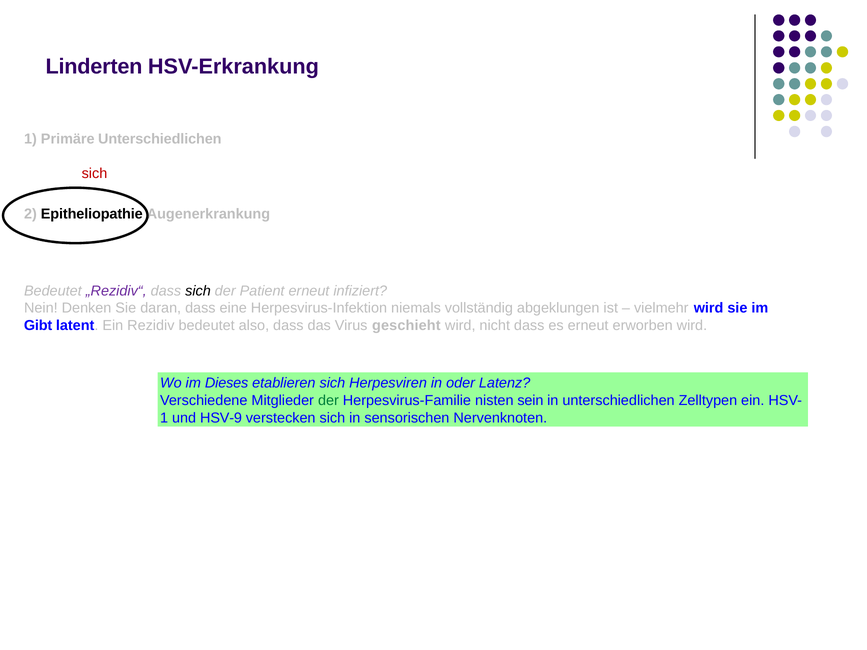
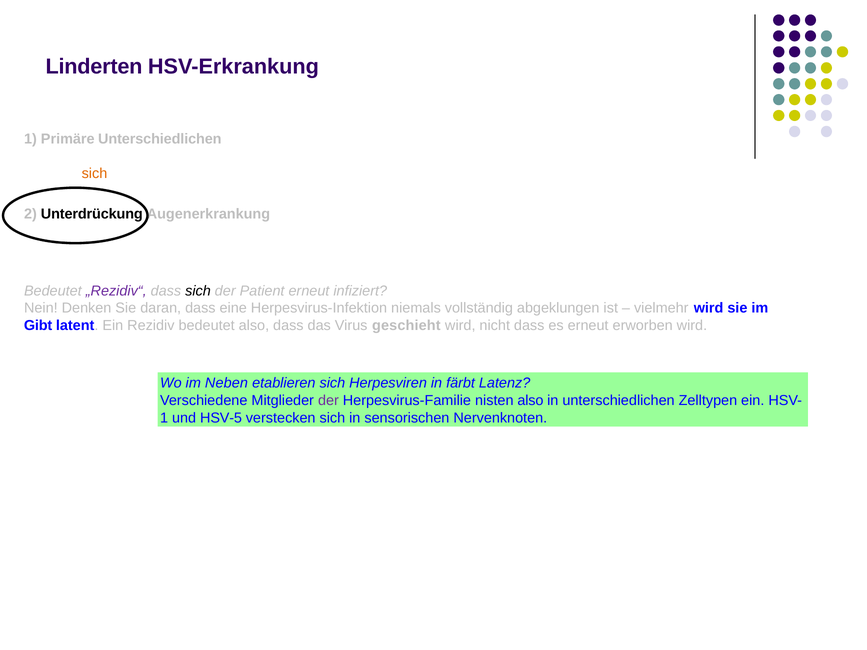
sich at (94, 173) colour: red -> orange
Epitheliopathie: Epitheliopathie -> Unterdrückung
Dieses: Dieses -> Neben
oder: oder -> färbt
der at (328, 401) colour: green -> purple
nisten sein: sein -> also
HSV-9: HSV-9 -> HSV-5
